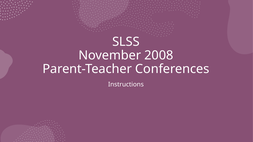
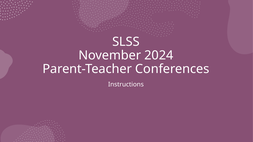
2008: 2008 -> 2024
